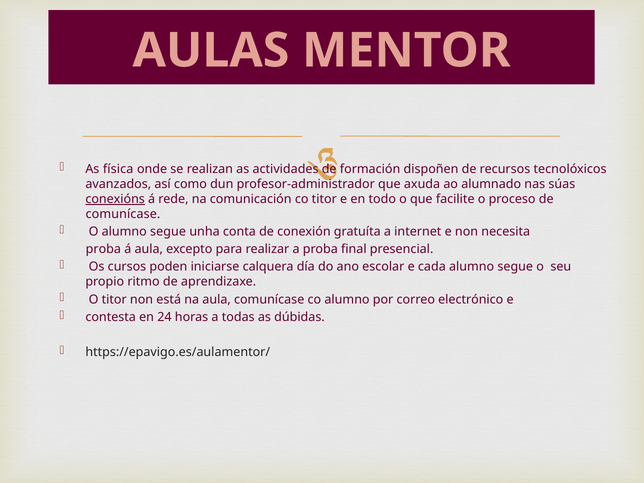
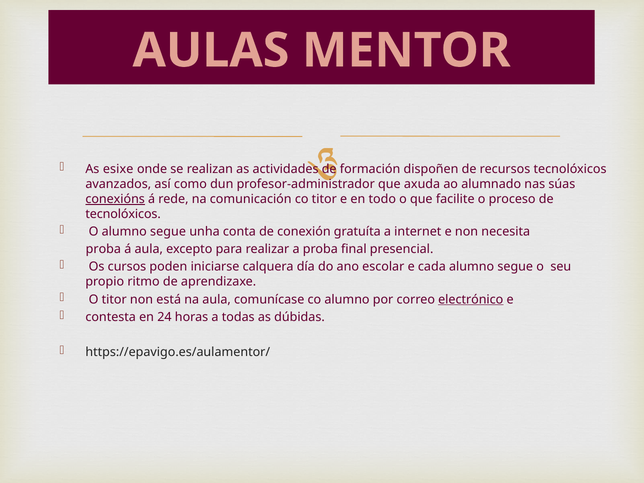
física: física -> esixe
comunícase at (123, 214): comunícase -> tecnolóxicos
electrónico underline: none -> present
